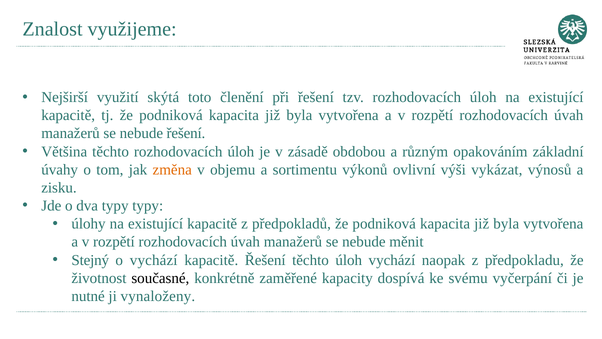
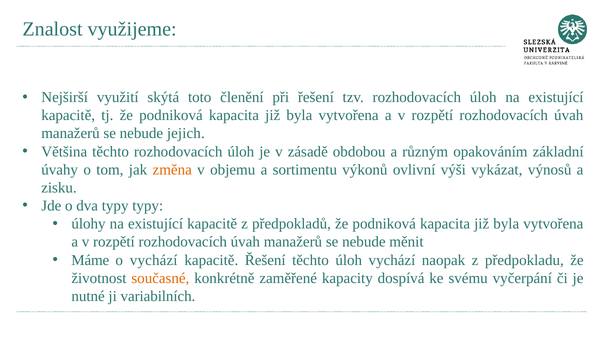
nebude řešení: řešení -> jejich
Stejný: Stejný -> Máme
současné colour: black -> orange
vynaloženy: vynaloženy -> variabilních
